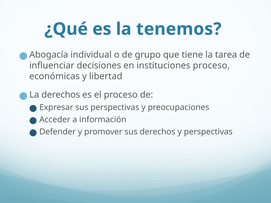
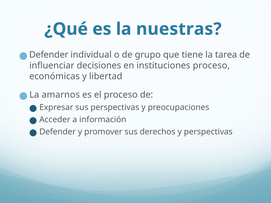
tenemos: tenemos -> nuestras
Abogacía at (49, 55): Abogacía -> Defender
La derechos: derechos -> amarnos
